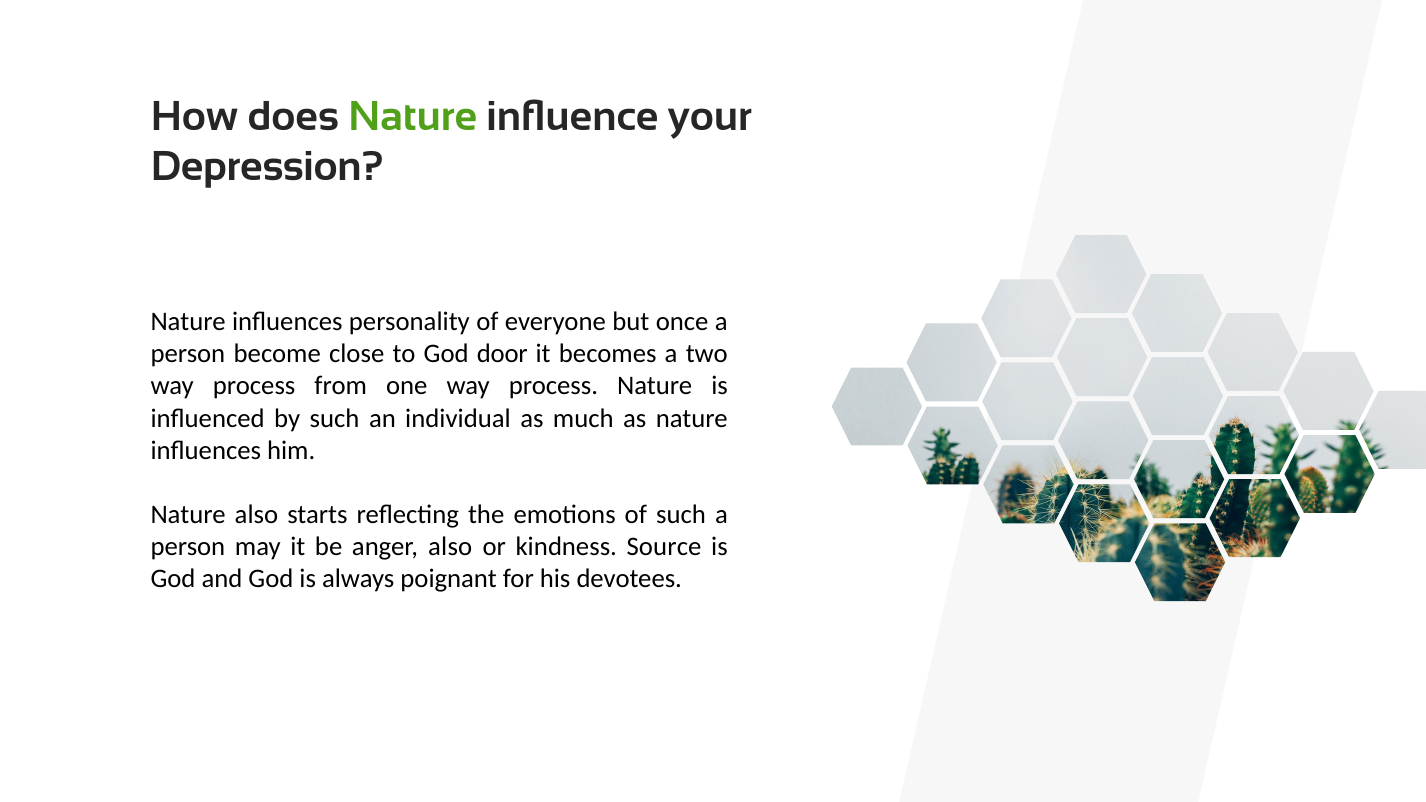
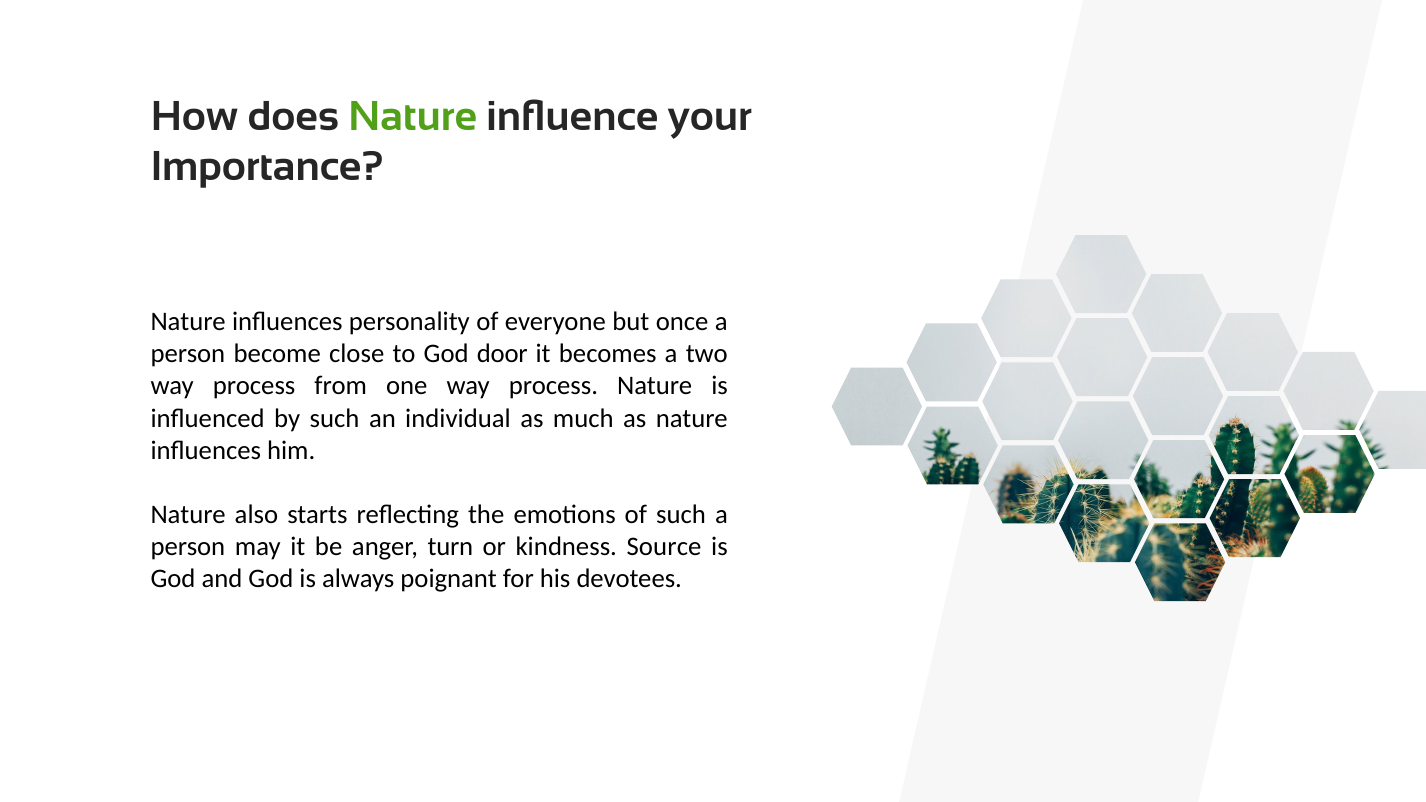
Depression: Depression -> Importance
anger also: also -> turn
